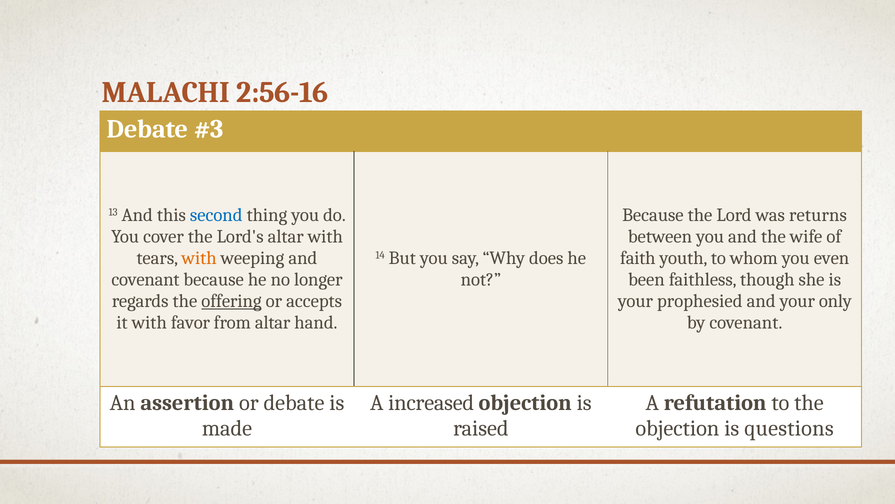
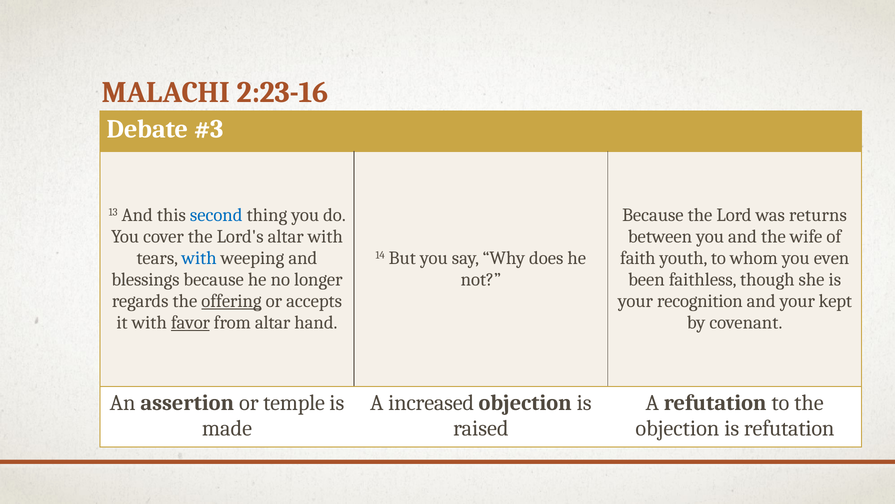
2:56-16: 2:56-16 -> 2:23-16
with at (199, 258) colour: orange -> blue
covenant at (145, 279): covenant -> blessings
prophesied: prophesied -> recognition
only: only -> kept
favor underline: none -> present
or debate: debate -> temple
is questions: questions -> refutation
